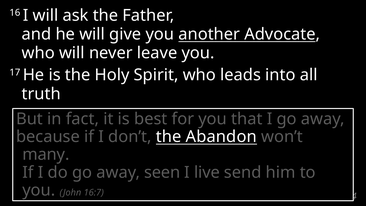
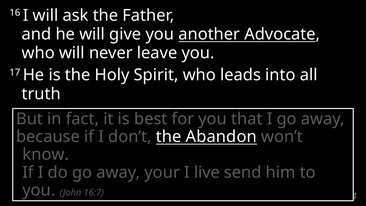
many: many -> know
seen: seen -> your
